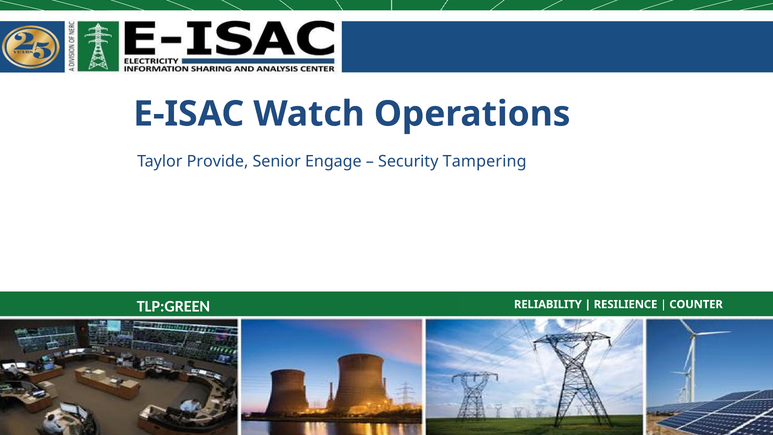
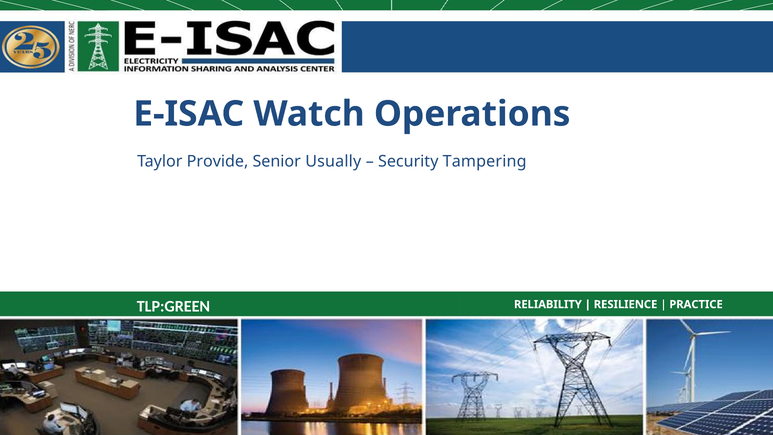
Engage: Engage -> Usually
COUNTER: COUNTER -> PRACTICE
